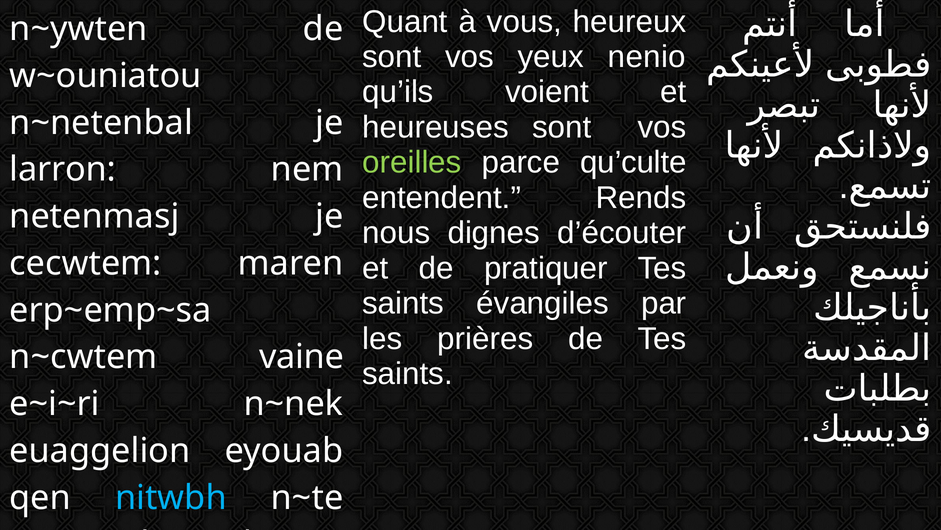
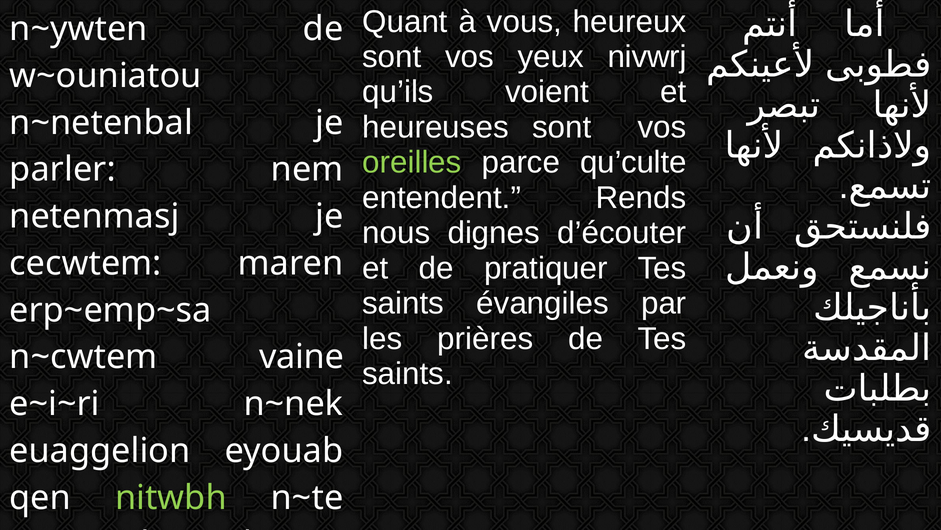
nenio: nenio -> nivwrj
larron: larron -> parler
nitwbh colour: light blue -> light green
